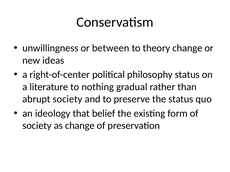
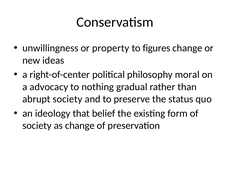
between: between -> property
theory: theory -> figures
philosophy status: status -> moral
literature: literature -> advocacy
